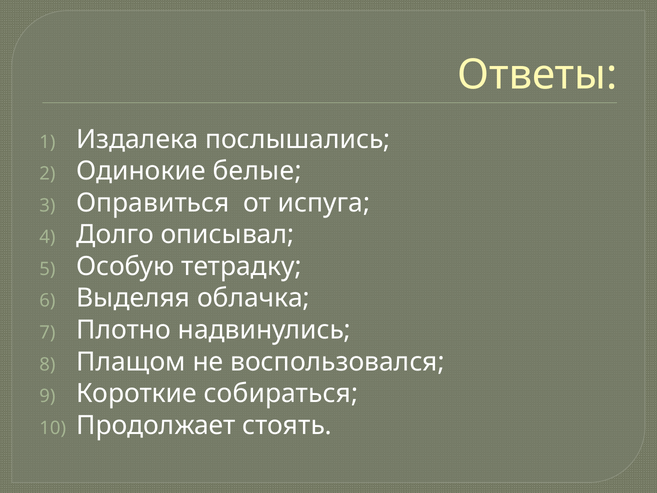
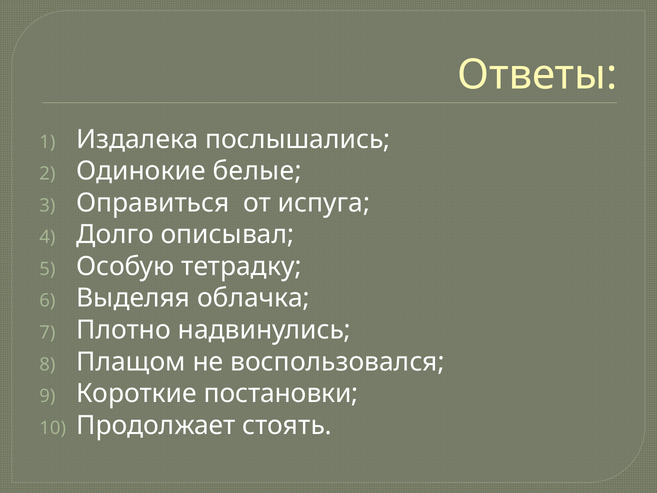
собираться: собираться -> постановки
